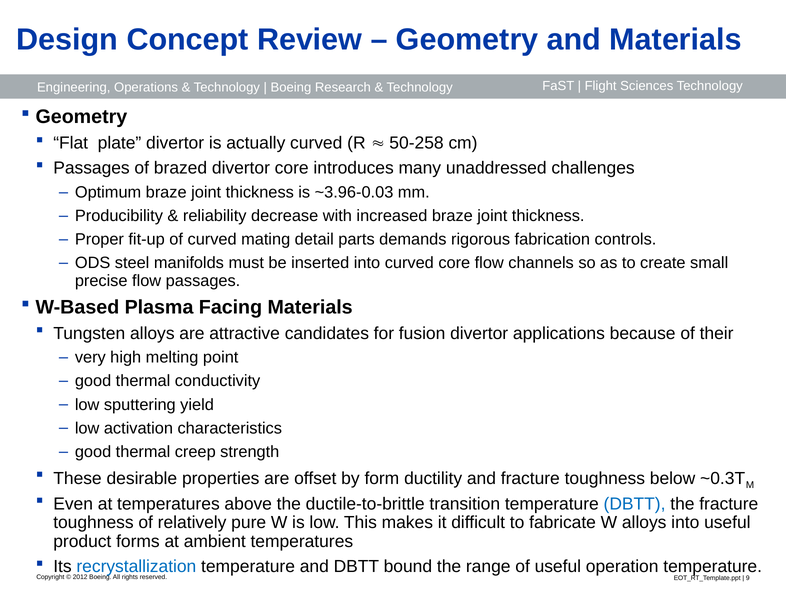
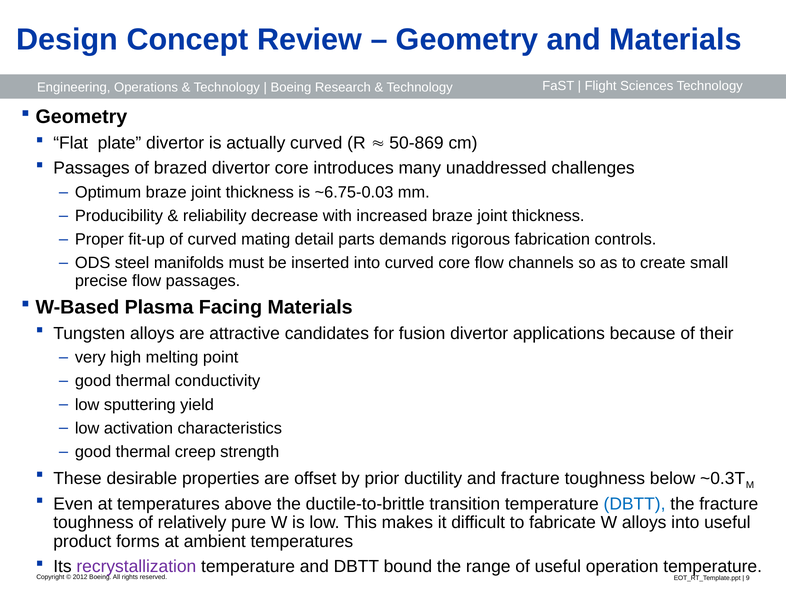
50-258: 50-258 -> 50-869
~3.96-0.03: ~3.96-0.03 -> ~6.75-0.03
form: form -> prior
recrystallization colour: blue -> purple
